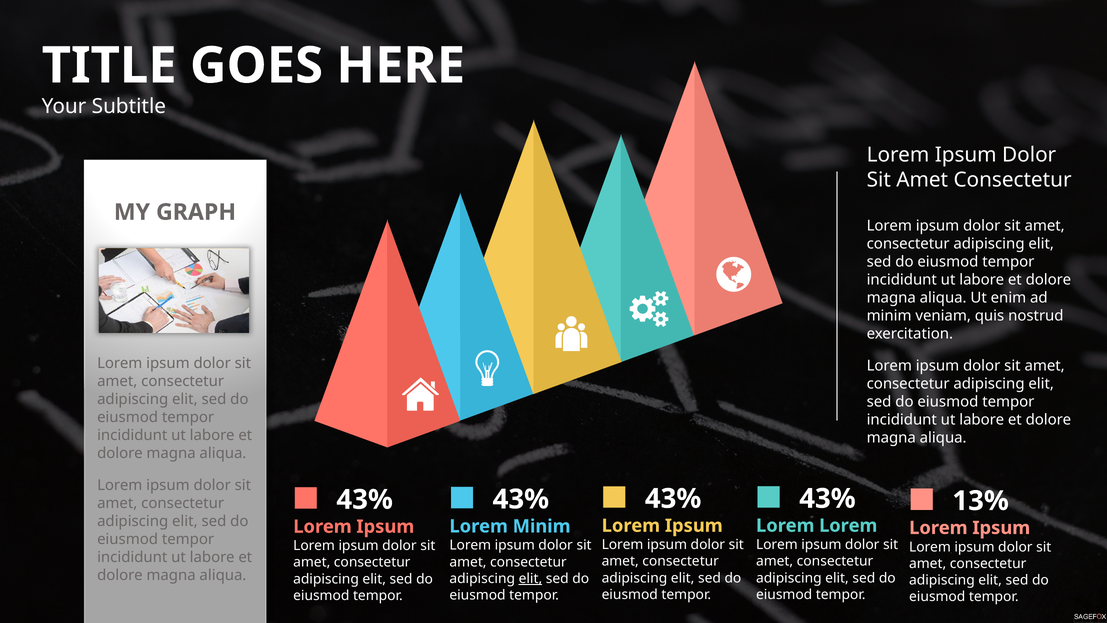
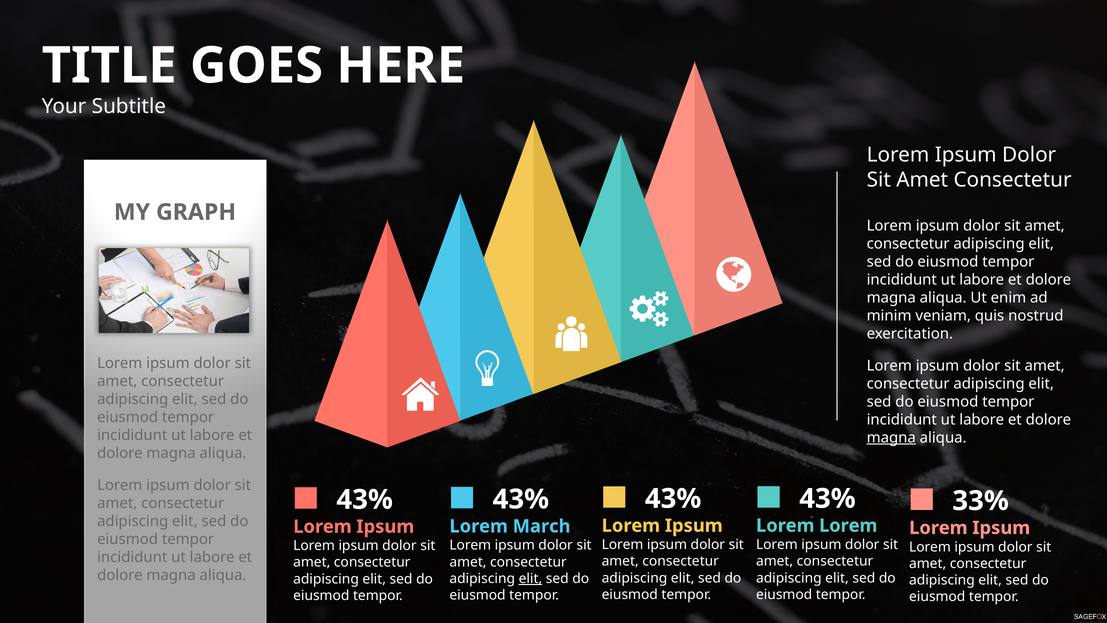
magna at (891, 437) underline: none -> present
13%: 13% -> 33%
Lorem Minim: Minim -> March
